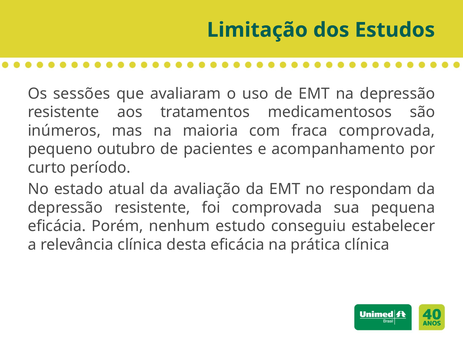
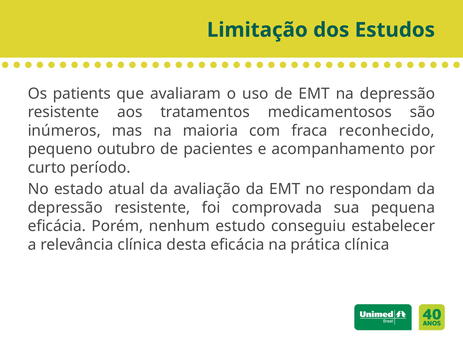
sessões: sessões -> patients
fraca comprovada: comprovada -> reconhecido
